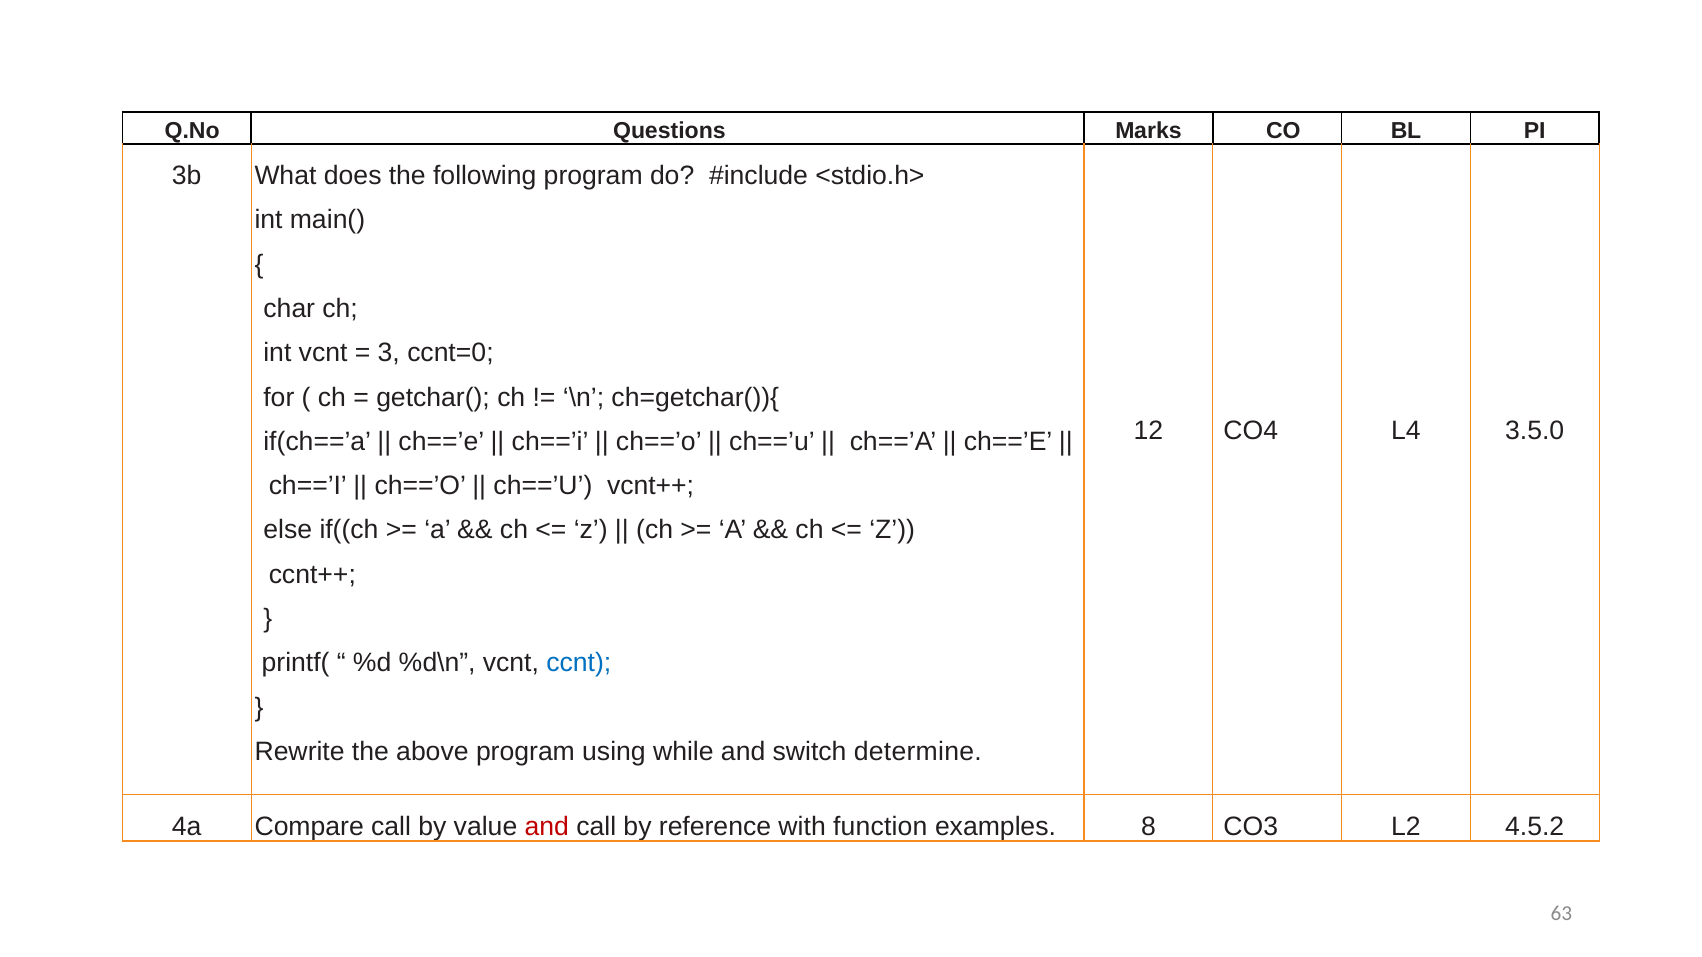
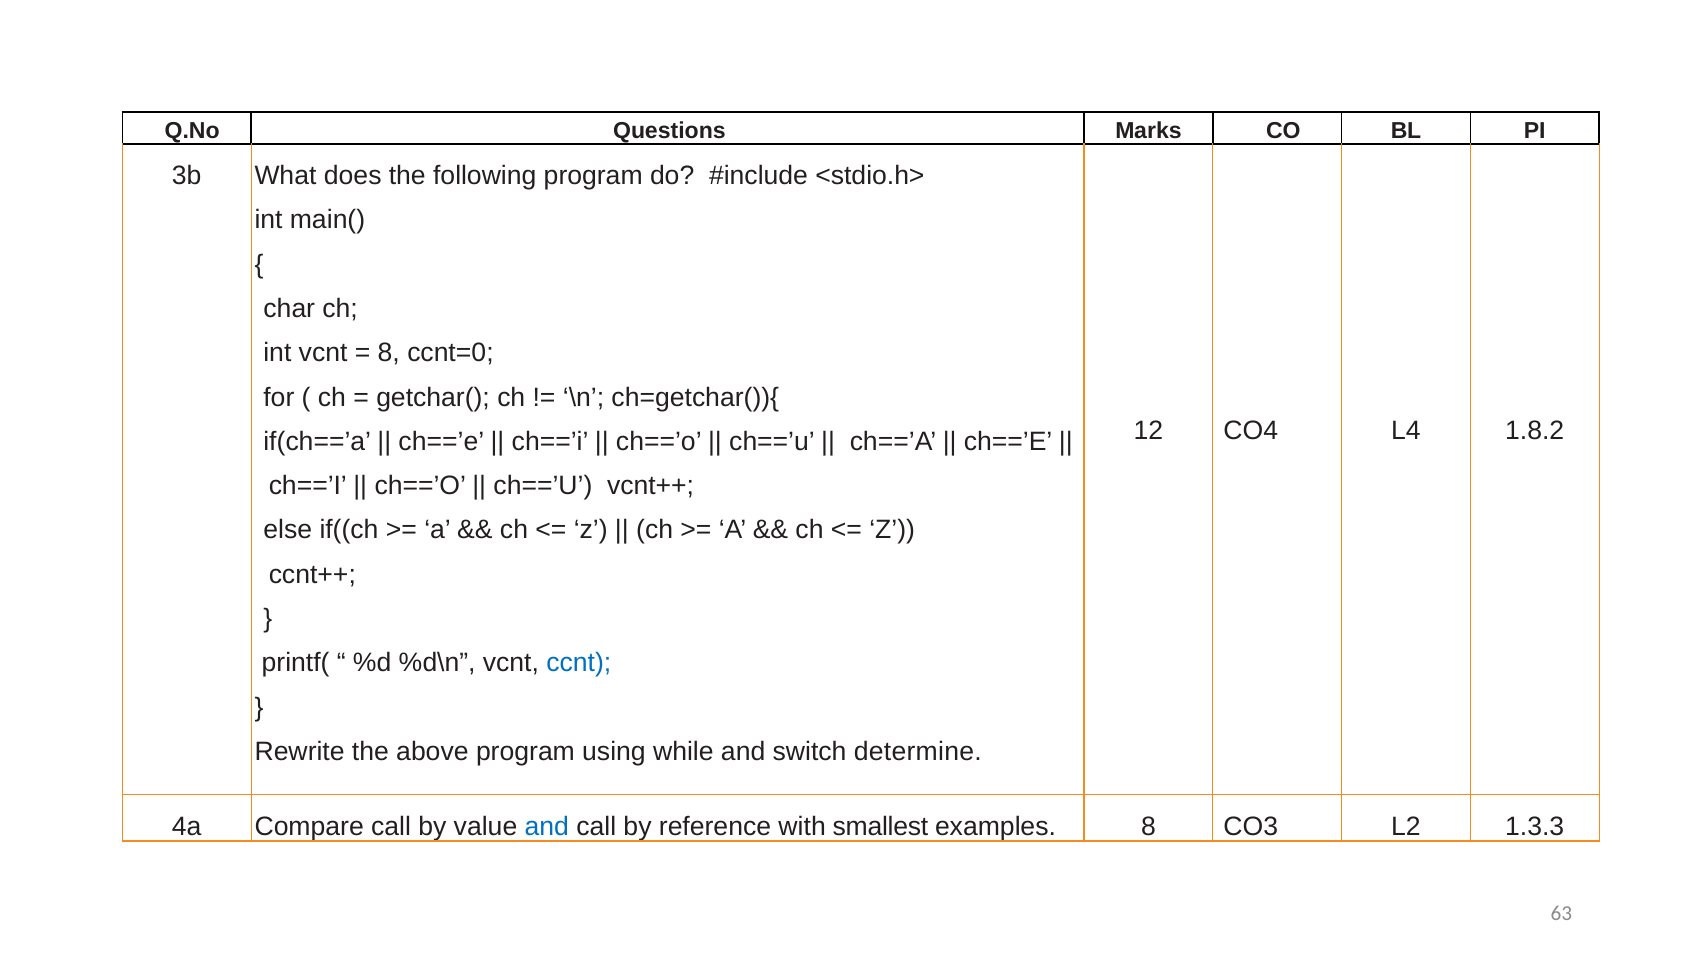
3 at (389, 353): 3 -> 8
3.5.0: 3.5.0 -> 1.8.2
and at (547, 827) colour: red -> blue
function: function -> smallest
4.5.2: 4.5.2 -> 1.3.3
